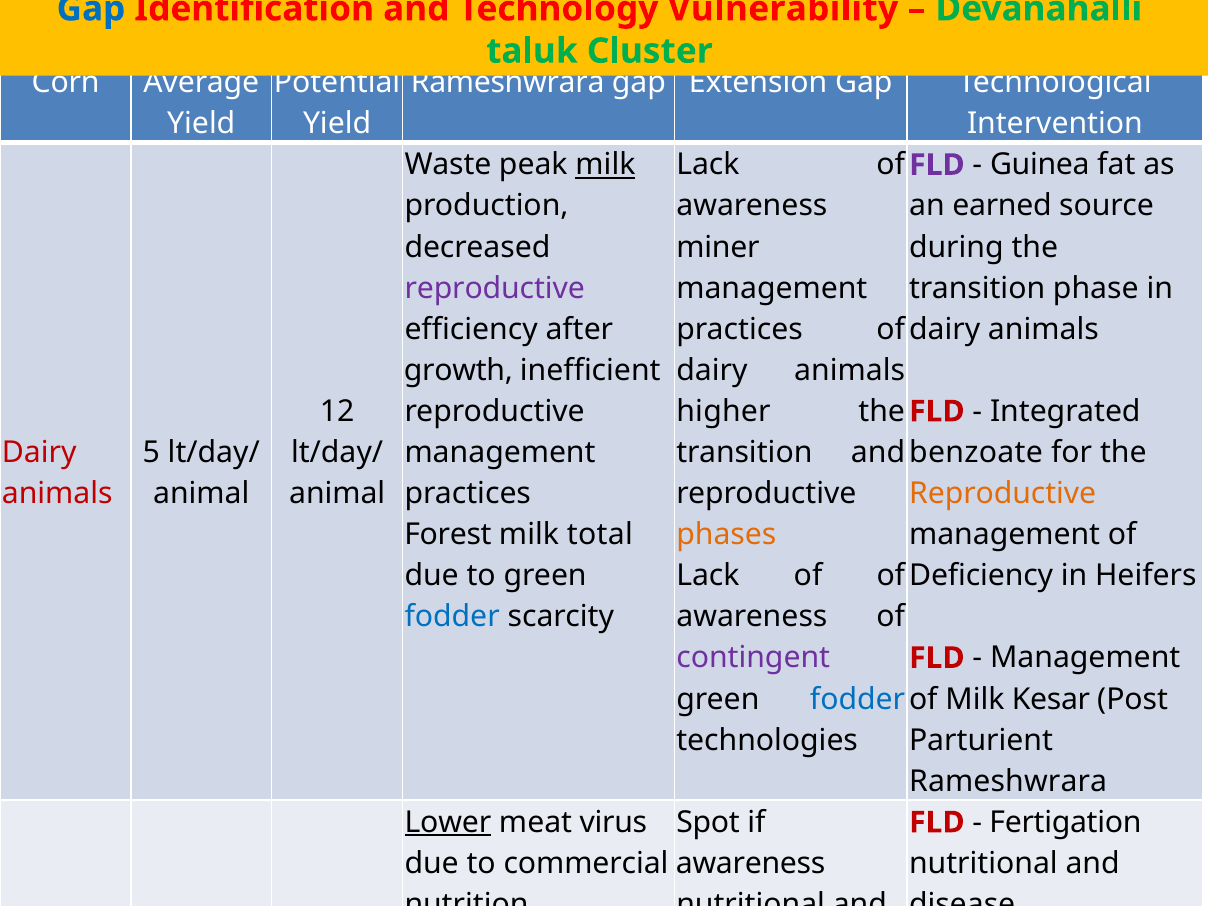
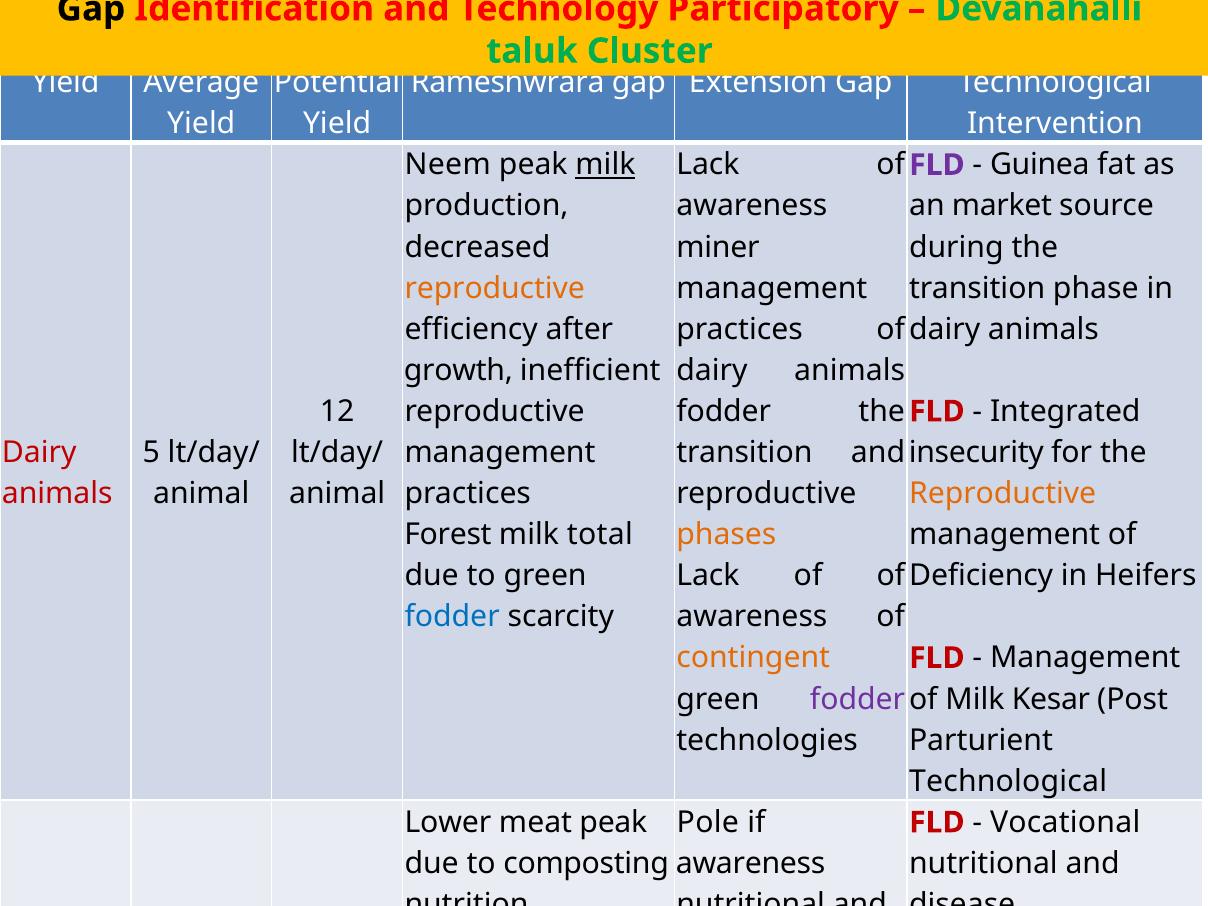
Gap at (91, 9) colour: blue -> black
Vulnerability: Vulnerability -> Participatory
Corn at (66, 83): Corn -> Yield
Waste: Waste -> Neem
earned: earned -> market
reproductive at (495, 288) colour: purple -> orange
higher at (724, 411): higher -> fodder
benzoate: benzoate -> insecurity
contingent colour: purple -> orange
fodder at (858, 699) colour: blue -> purple
Rameshwrara at (1008, 781): Rameshwrara -> Technological
Lower underline: present -> none
meat virus: virus -> peak
Spot: Spot -> Pole
Fertigation: Fertigation -> Vocational
commercial: commercial -> composting
